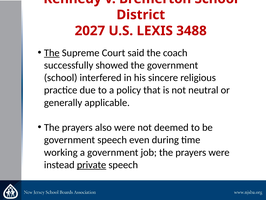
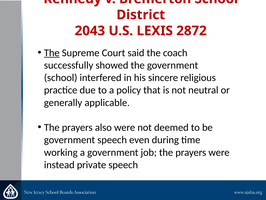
2027: 2027 -> 2043
3488: 3488 -> 2872
private underline: present -> none
